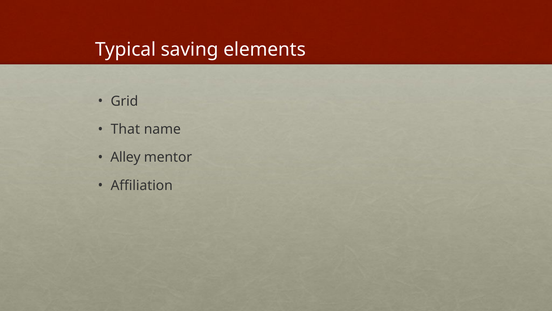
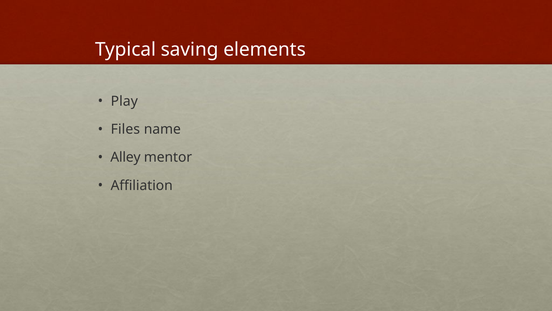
Grid: Grid -> Play
That: That -> Files
